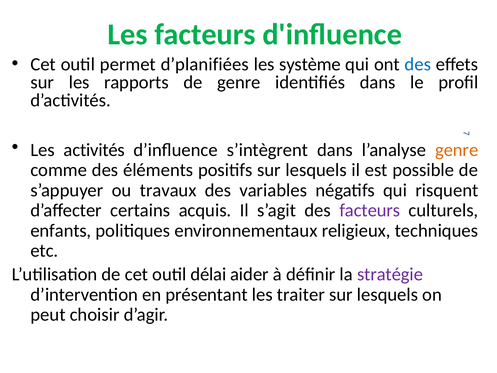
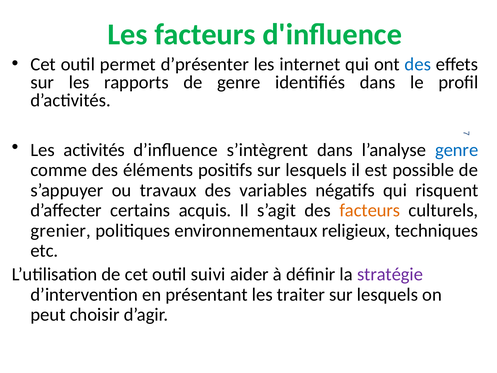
d’planifiées: d’planifiées -> d’présenter
système: système -> internet
genre at (457, 150) colour: orange -> blue
facteurs at (370, 210) colour: purple -> orange
enfants: enfants -> grenier
délai: délai -> suivi
